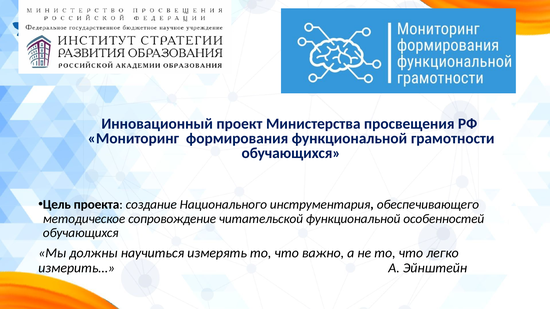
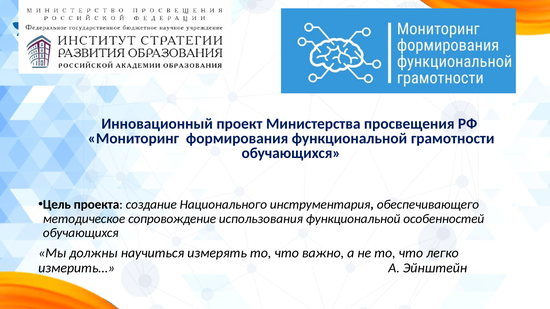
читательской: читательской -> использования
